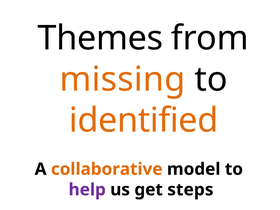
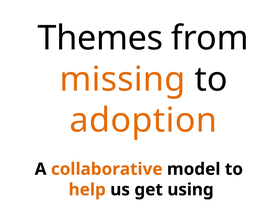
identified: identified -> adoption
help colour: purple -> orange
steps: steps -> using
